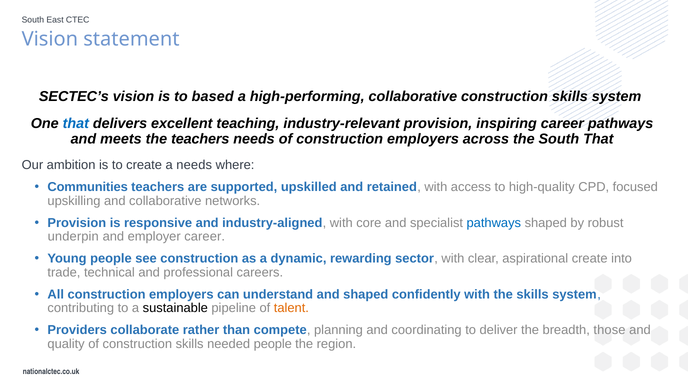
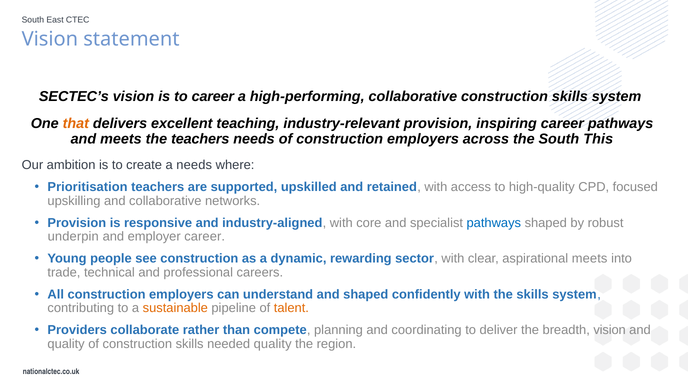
to based: based -> career
that at (76, 124) colour: blue -> orange
South That: That -> This
Communities: Communities -> Prioritisation
aspirational create: create -> meets
sustainable colour: black -> orange
breadth those: those -> vision
needed people: people -> quality
